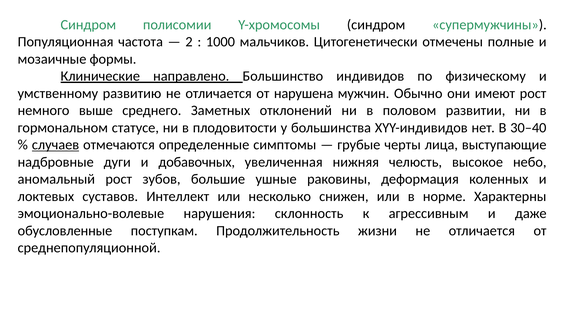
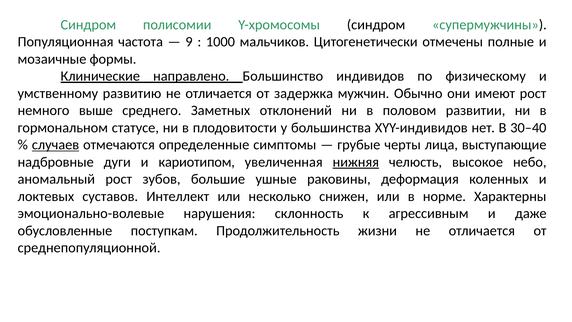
2: 2 -> 9
нарушена: нарушена -> задержка
добавочных: добавочных -> кариотипом
нижняя underline: none -> present
